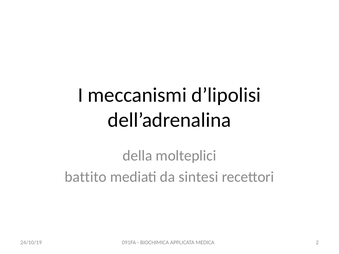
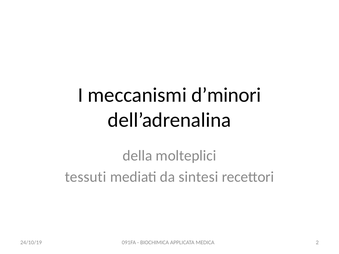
d’lipolisi: d’lipolisi -> d’minori
battito: battito -> tessuti
